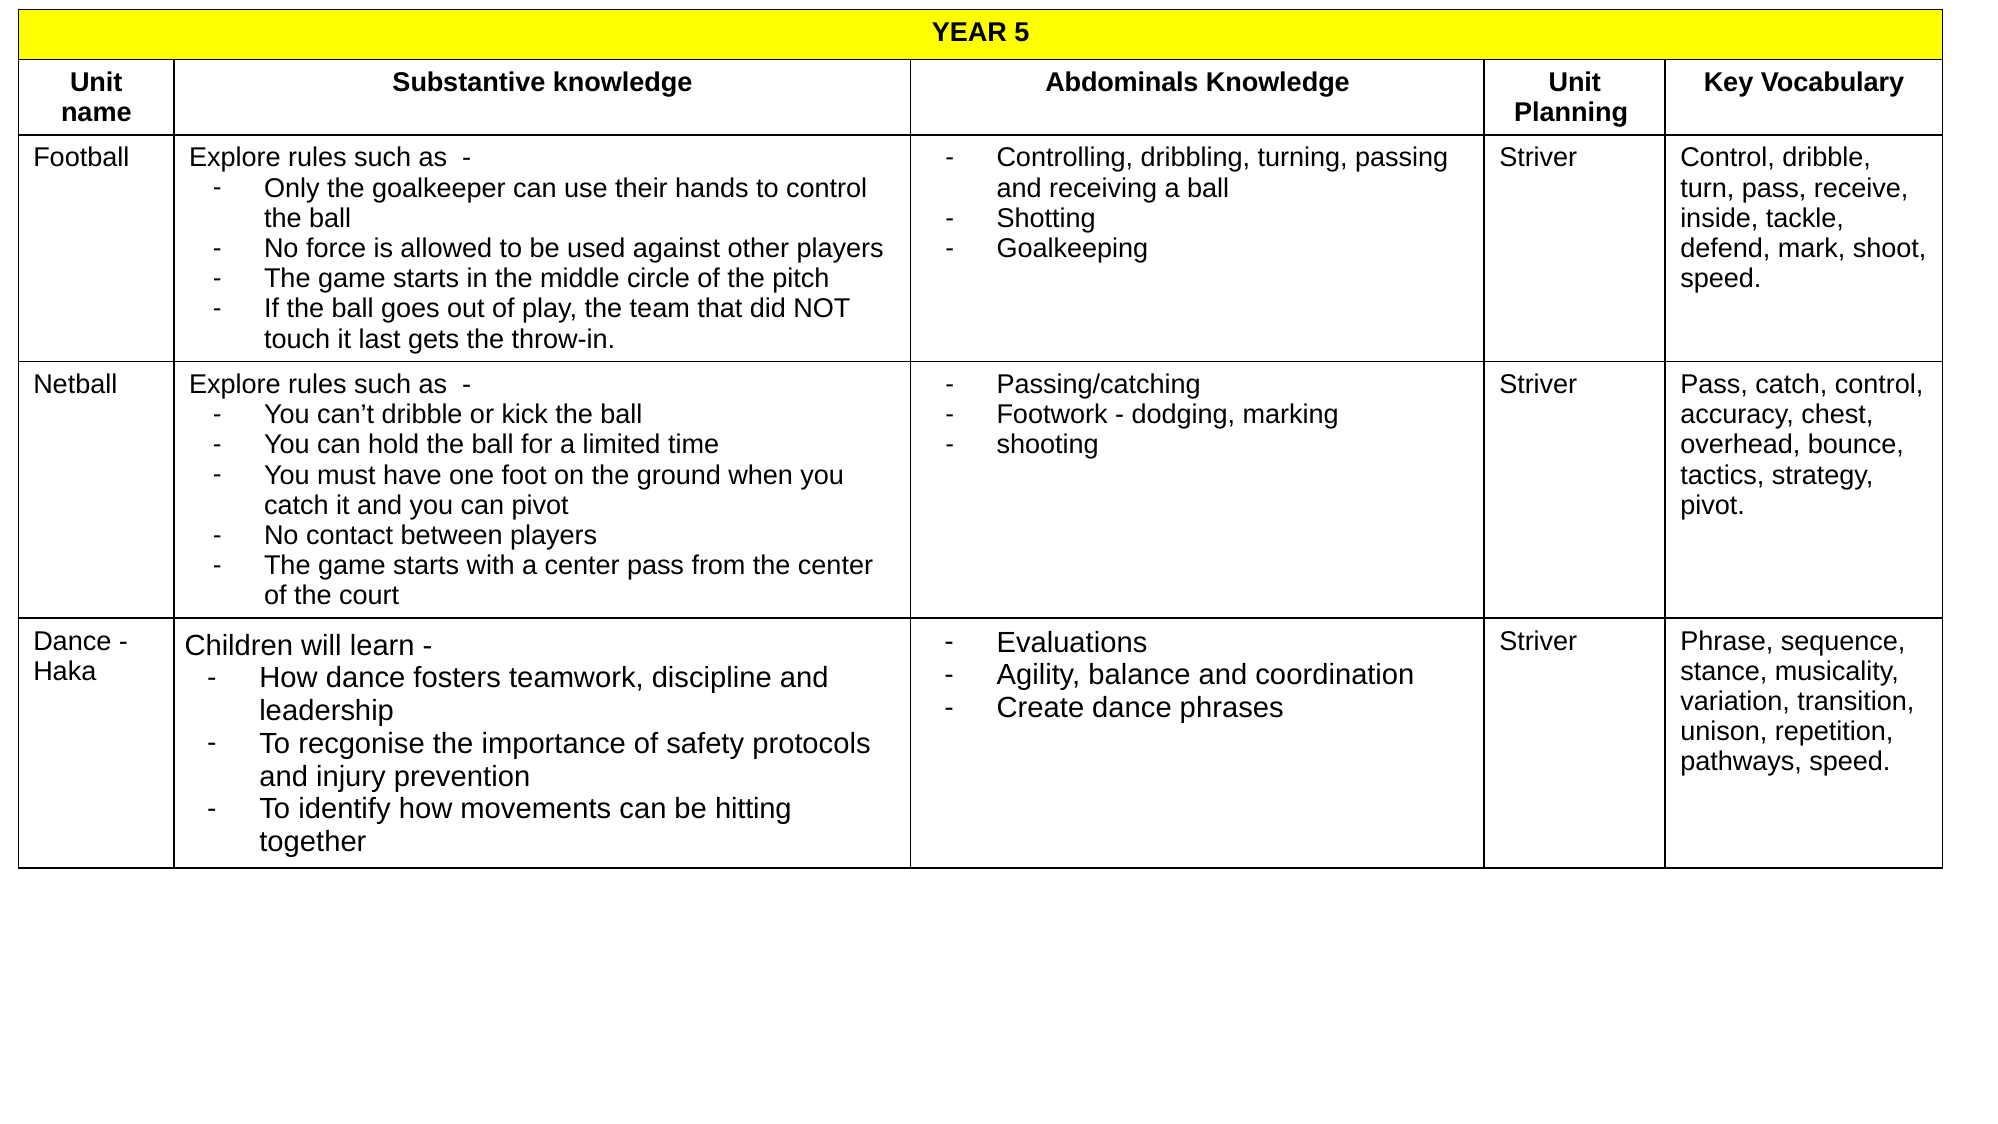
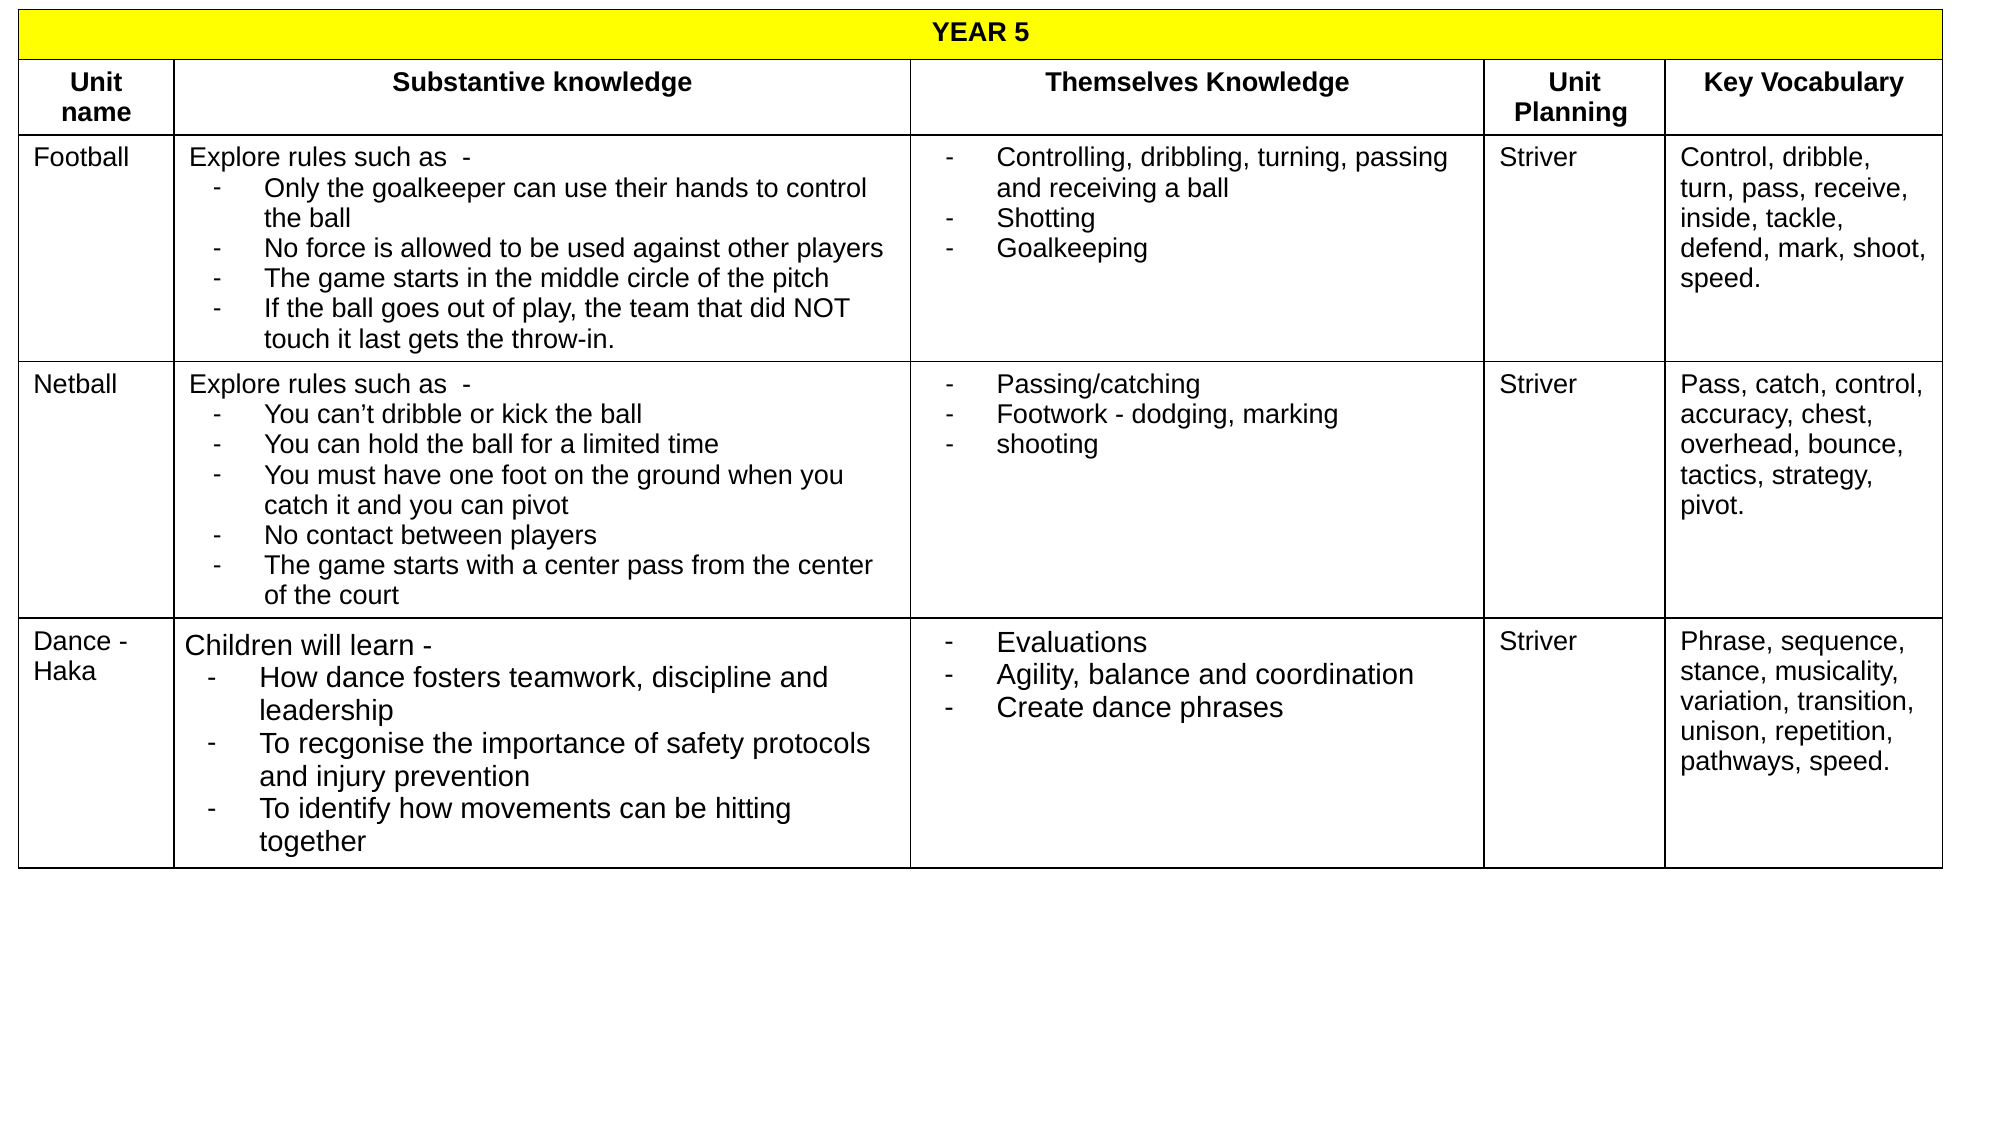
Abdominals: Abdominals -> Themselves
